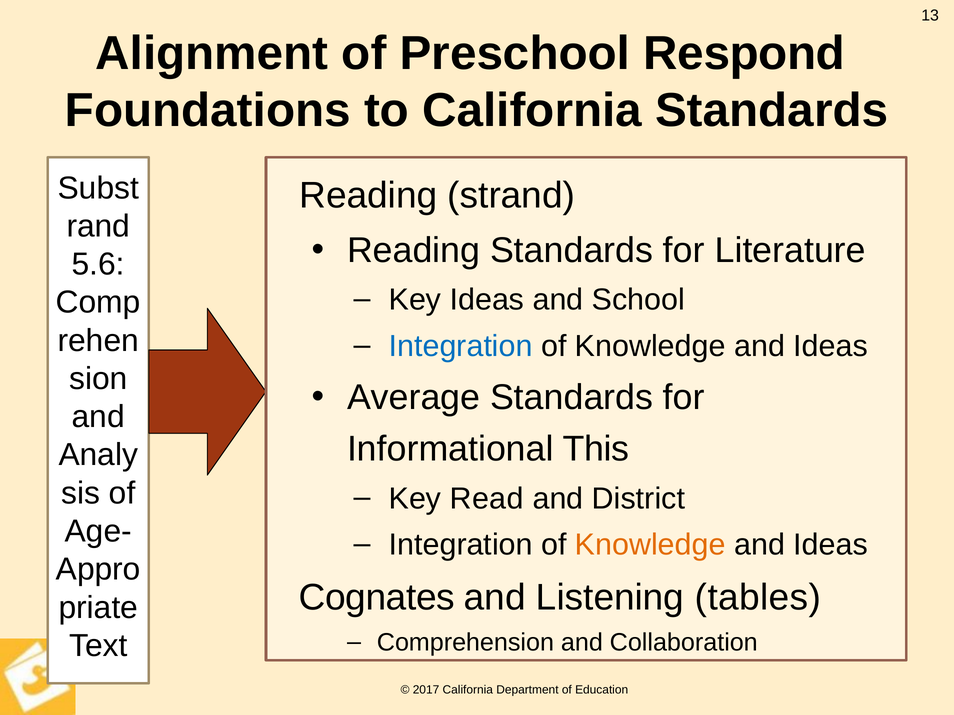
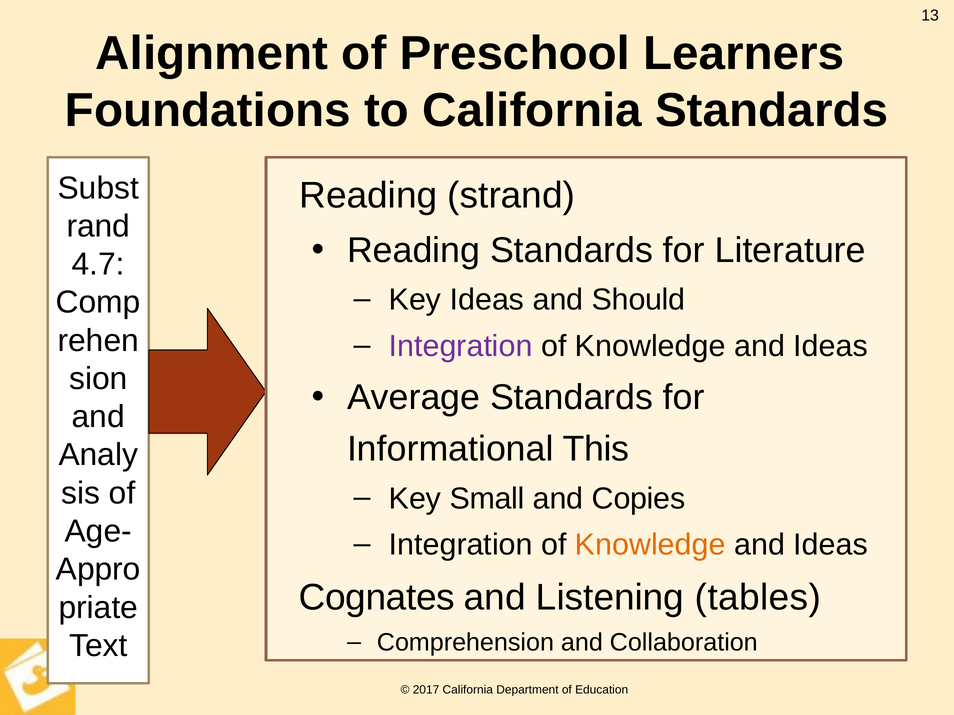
Respond: Respond -> Learners
5.6: 5.6 -> 4.7
School: School -> Should
Integration at (461, 347) colour: blue -> purple
Read: Read -> Small
District: District -> Copies
